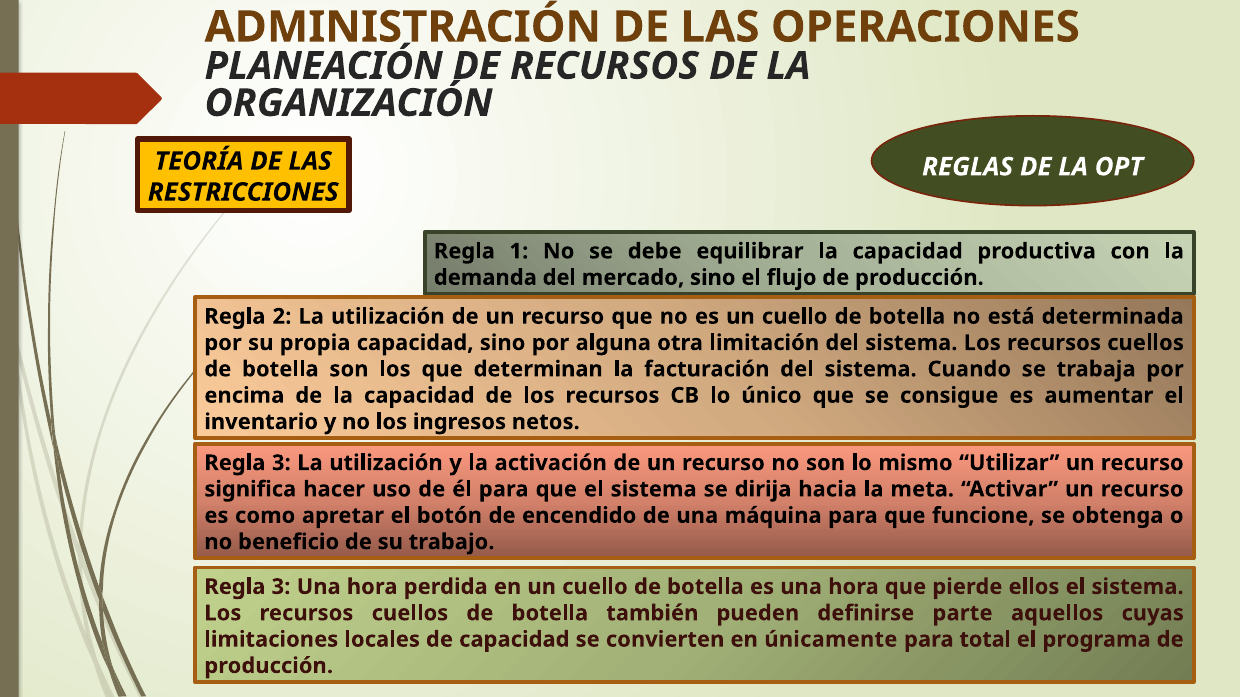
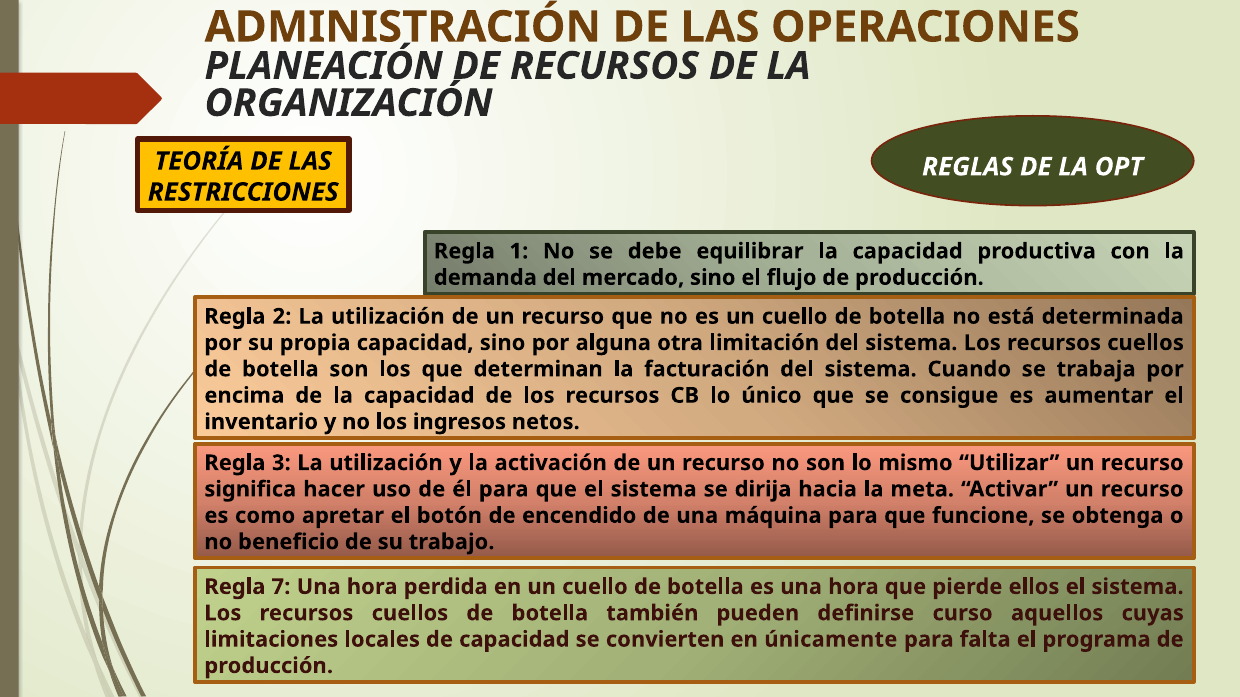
3 at (281, 587): 3 -> 7
parte: parte -> curso
total: total -> falta
